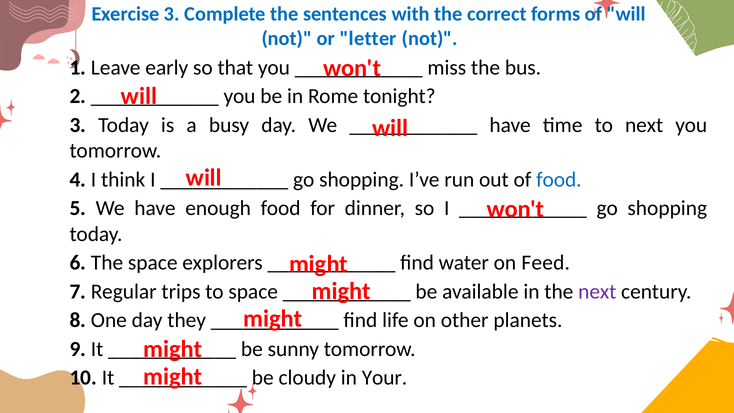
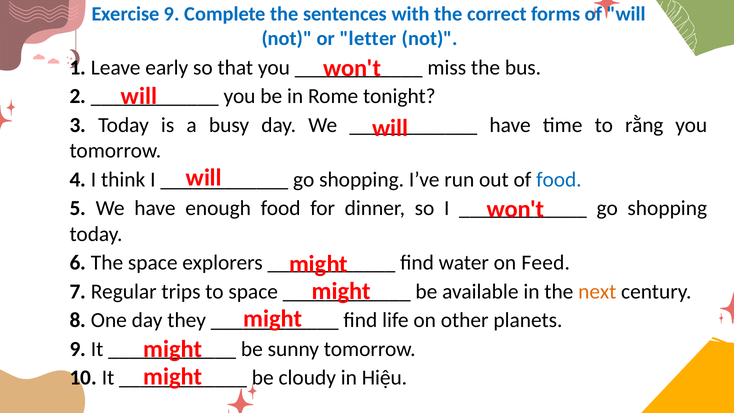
Exercise 3: 3 -> 9
to next: next -> rằng
next at (597, 292) colour: purple -> orange
Your: Your -> Hiệu
